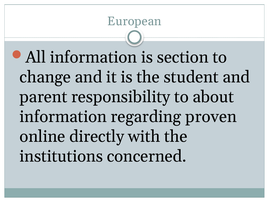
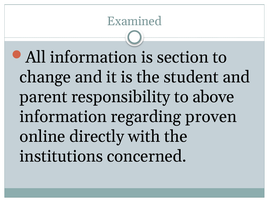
European: European -> Examined
about: about -> above
